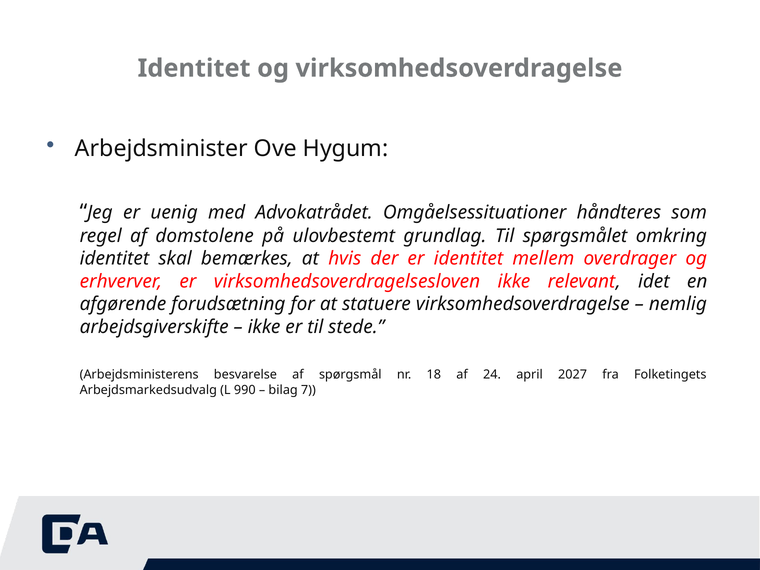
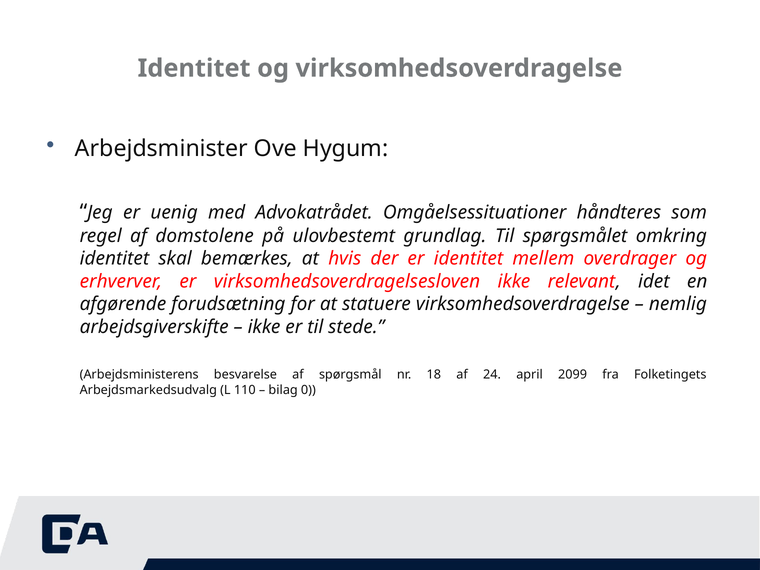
2027: 2027 -> 2099
990: 990 -> 110
7: 7 -> 0
